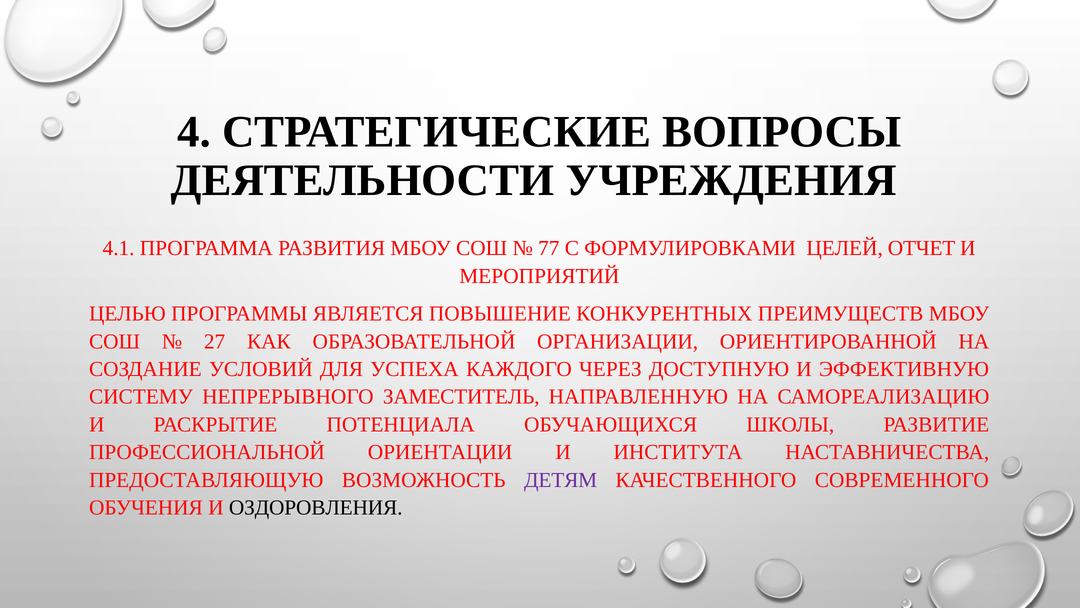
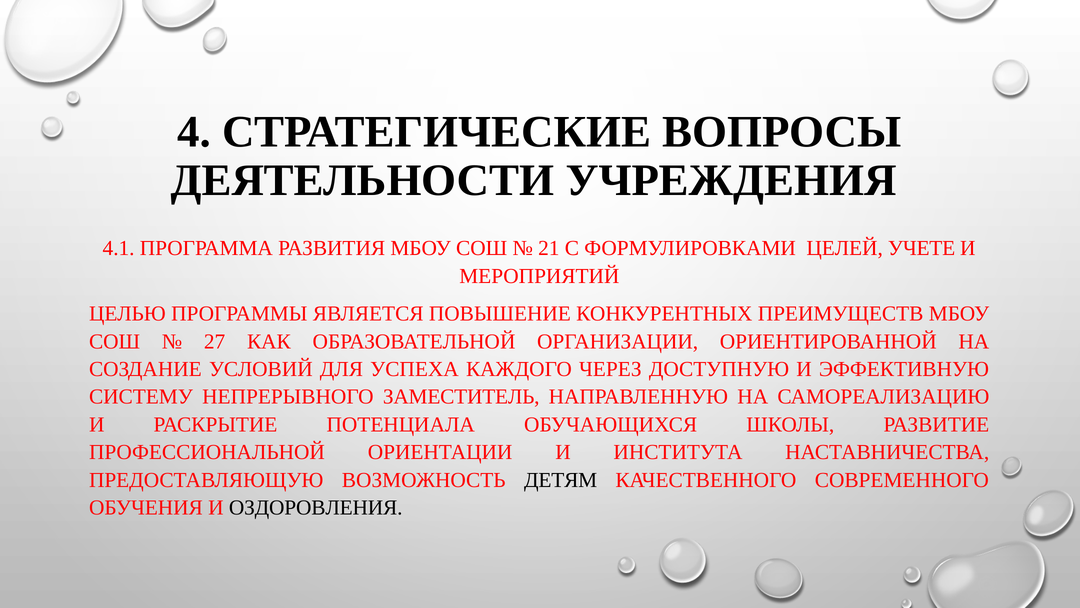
77: 77 -> 21
ОТЧЕТ: ОТЧЕТ -> УЧЕТЕ
ДЕТЯМ colour: purple -> black
